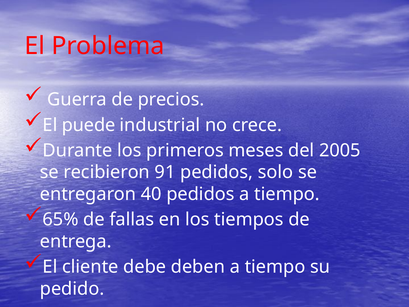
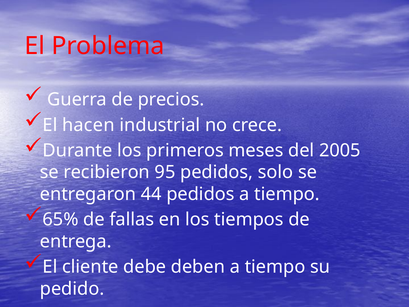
puede: puede -> hacen
91: 91 -> 95
40: 40 -> 44
